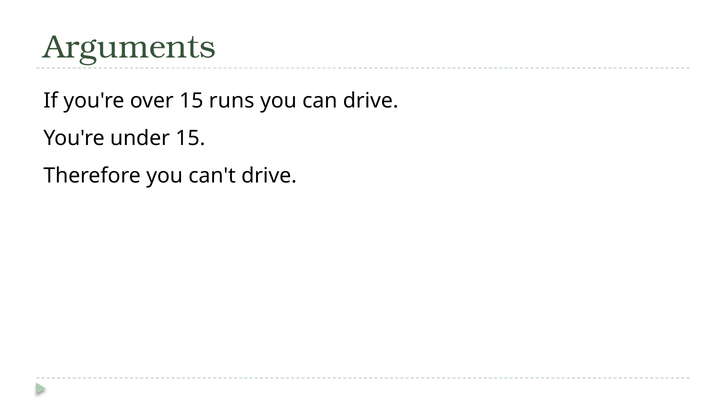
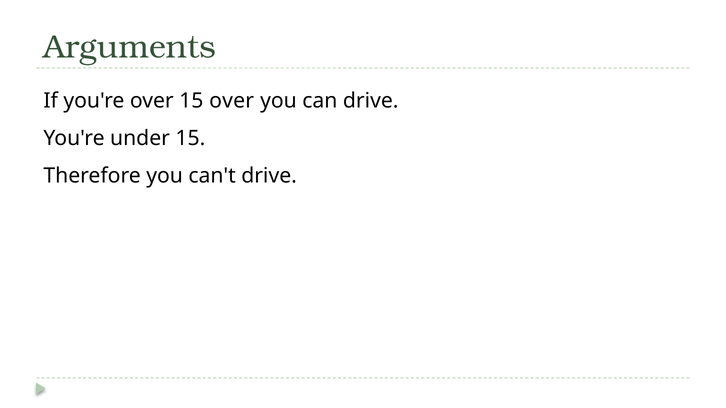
15 runs: runs -> over
